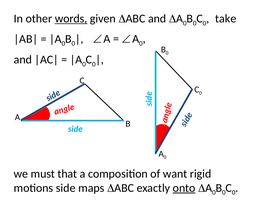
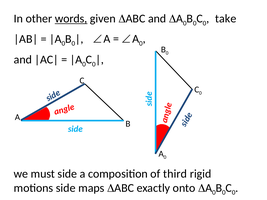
must that: that -> side
want: want -> third
onto underline: present -> none
